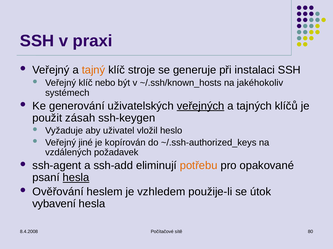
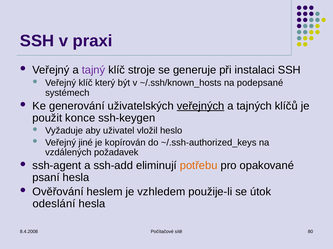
tajný colour: orange -> purple
nebo: nebo -> který
jakéhokoliv: jakéhokoliv -> podepsané
zásah: zásah -> konce
hesla at (76, 178) underline: present -> none
vybavení: vybavení -> odeslání
